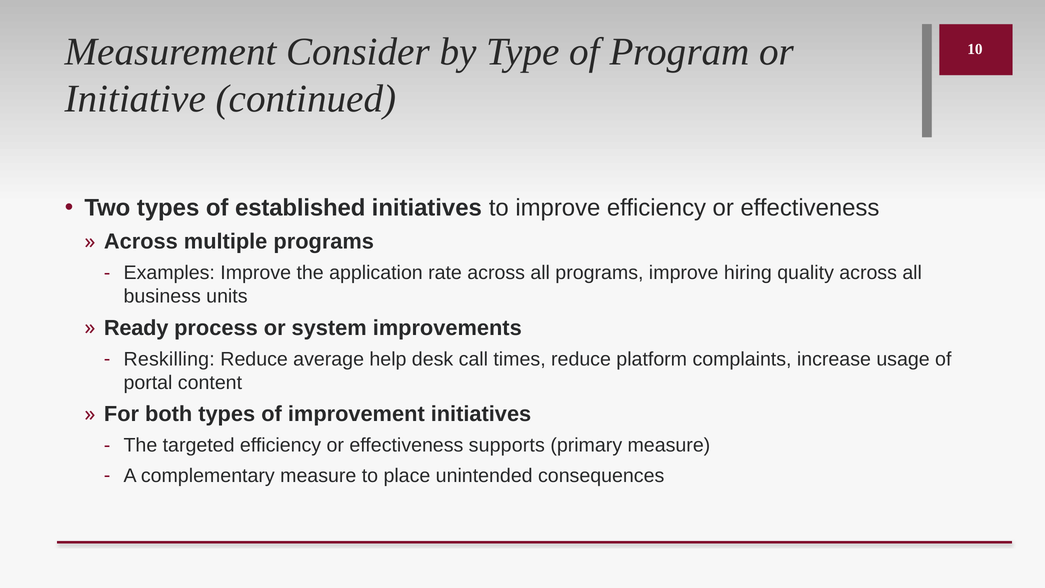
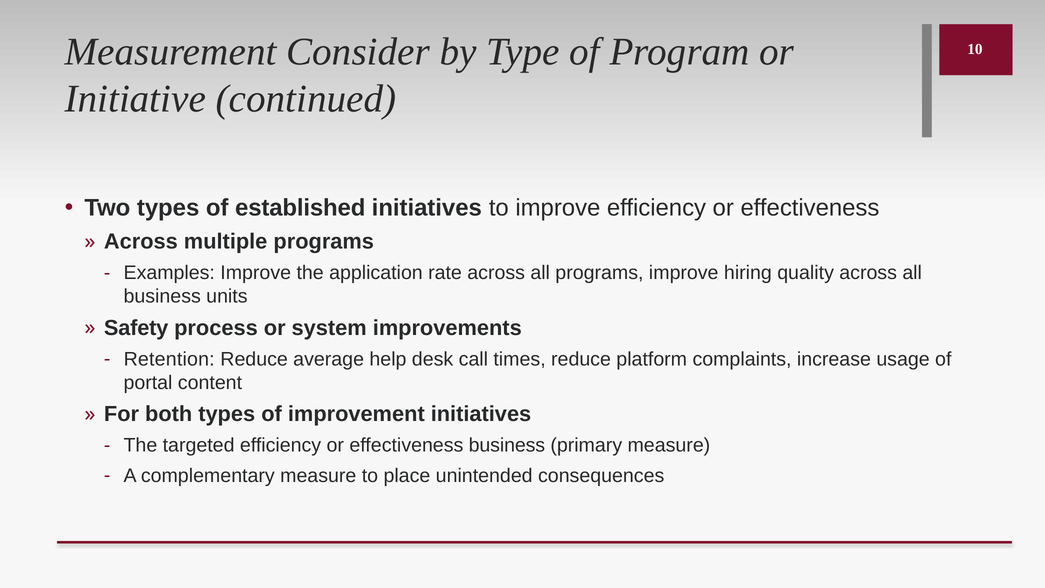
Ready: Ready -> Safety
Reskilling: Reskilling -> Retention
effectiveness supports: supports -> business
